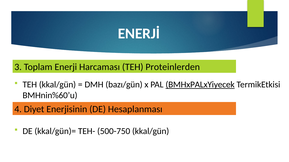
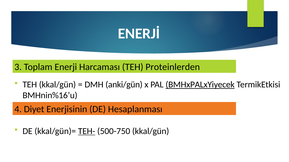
bazı/gün: bazı/gün -> anki/gün
BMHnin%60’u: BMHnin%60’u -> BMHnin%16’u
TEH- underline: none -> present
